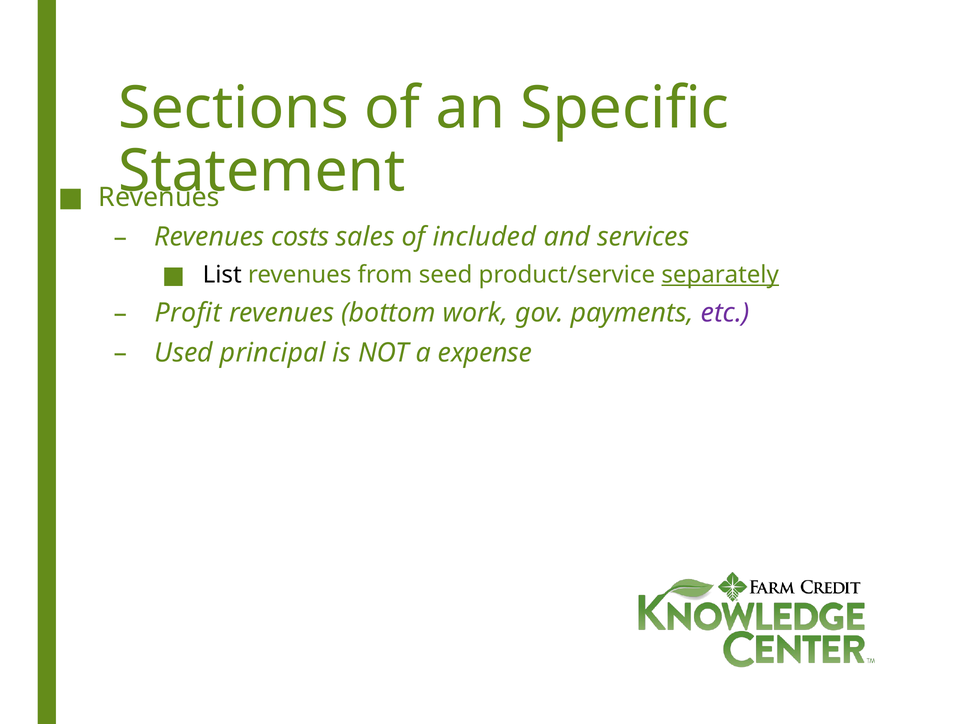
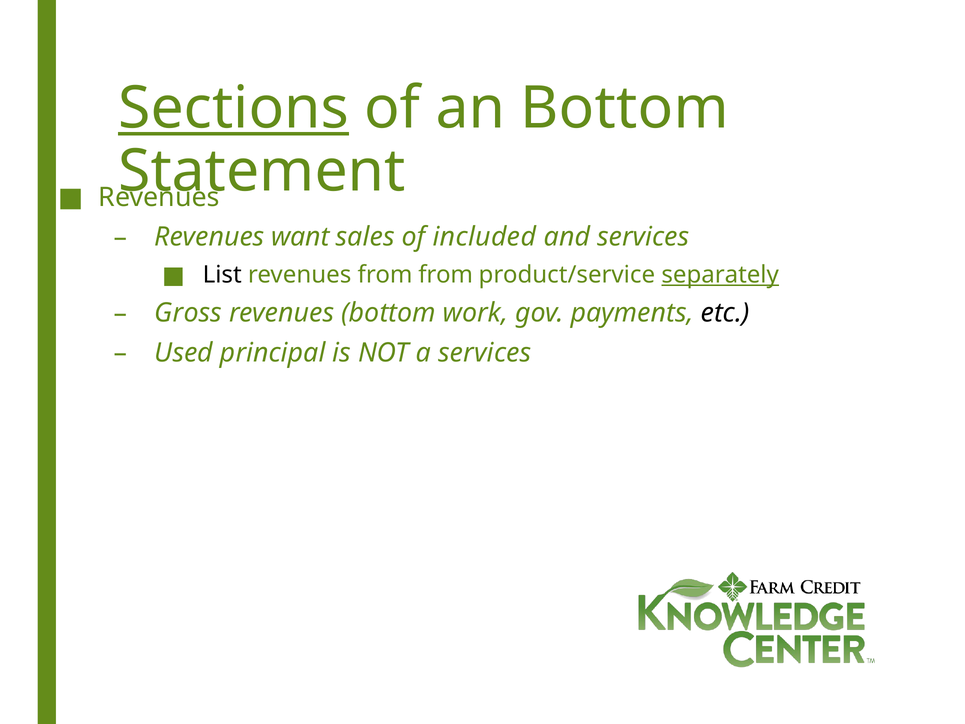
Sections underline: none -> present
an Specific: Specific -> Bottom
costs: costs -> want
from seed: seed -> from
Profit: Profit -> Gross
etc colour: purple -> black
a expense: expense -> services
